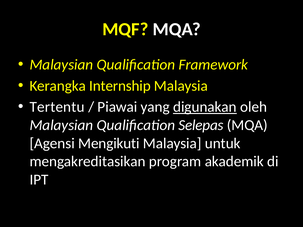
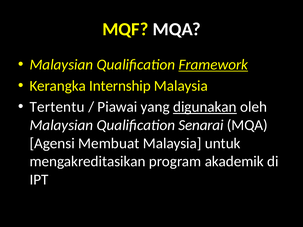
Framework underline: none -> present
Selepas: Selepas -> Senarai
Mengikuti: Mengikuti -> Membuat
